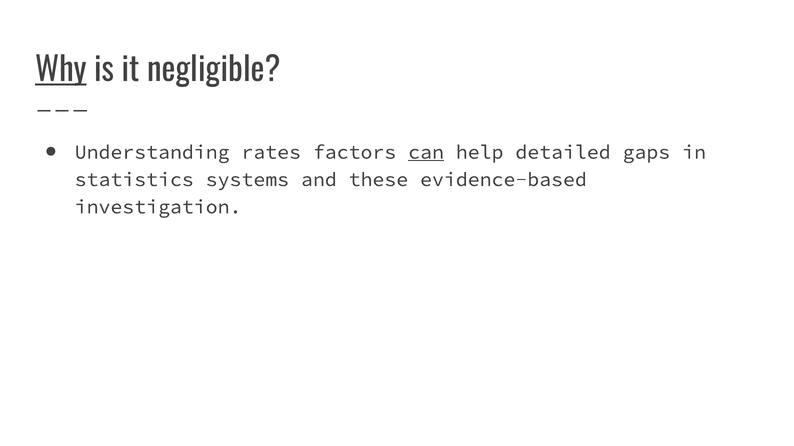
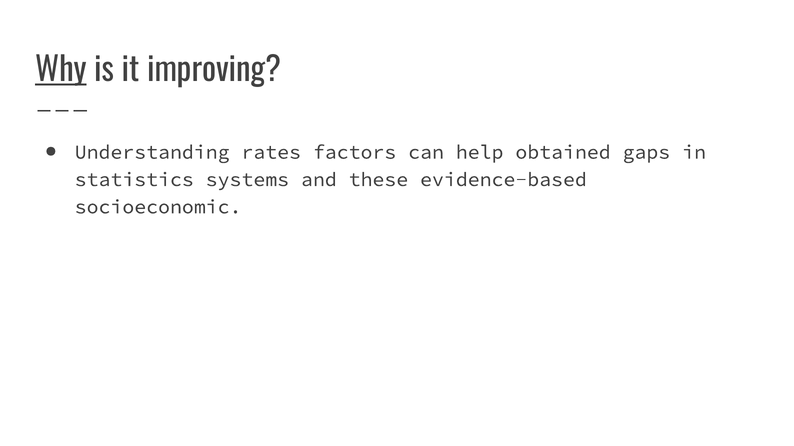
negligible: negligible -> improving
can underline: present -> none
detailed: detailed -> obtained
investigation: investigation -> socioeconomic
